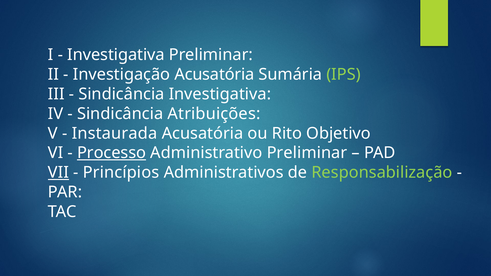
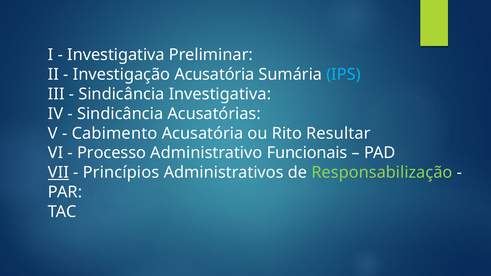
IPS colour: light green -> light blue
Atribuições: Atribuições -> Acusatórias
Instaurada: Instaurada -> Cabimento
Objetivo: Objetivo -> Resultar
Processo underline: present -> none
Administrativo Preliminar: Preliminar -> Funcionais
